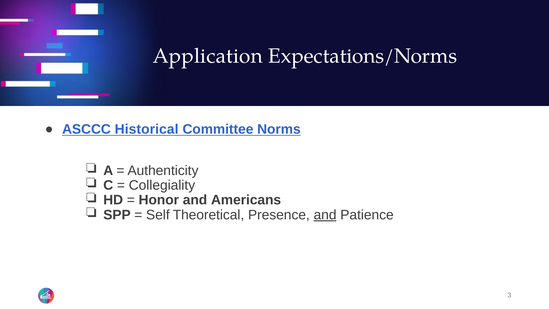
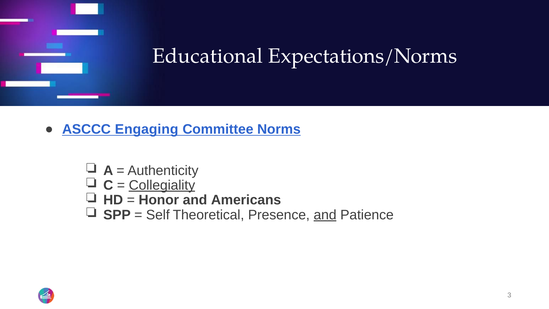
Application: Application -> Educational
Historical: Historical -> Engaging
Collegiality underline: none -> present
